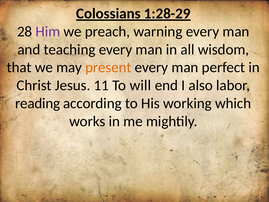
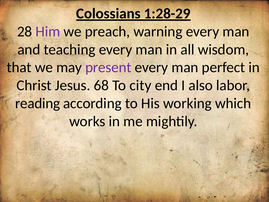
present colour: orange -> purple
11: 11 -> 68
will: will -> city
